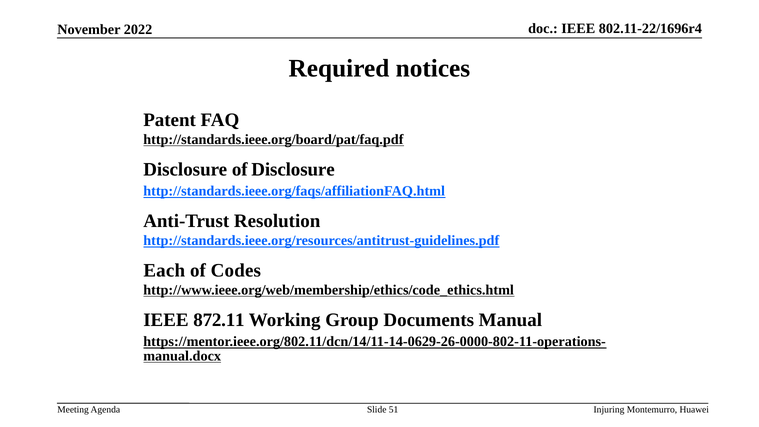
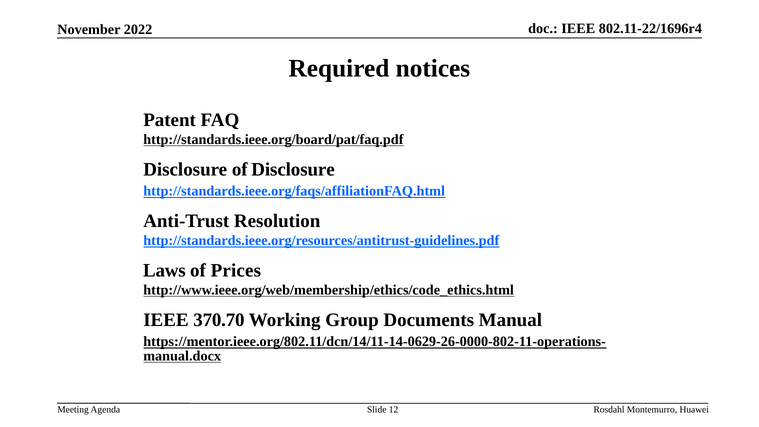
Each: Each -> Laws
Codes: Codes -> Prices
872.11: 872.11 -> 370.70
51: 51 -> 12
Injuring: Injuring -> Rosdahl
